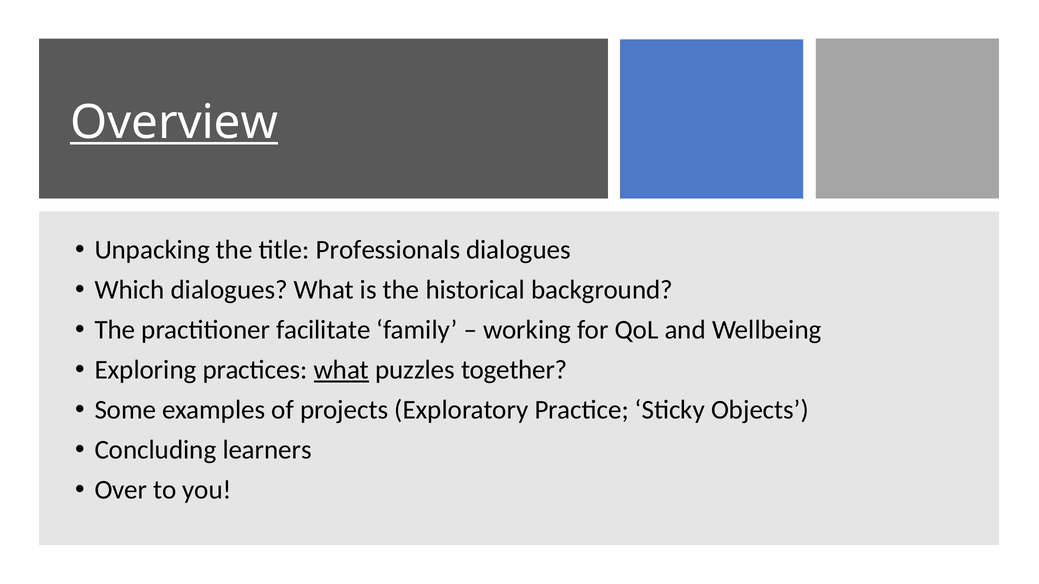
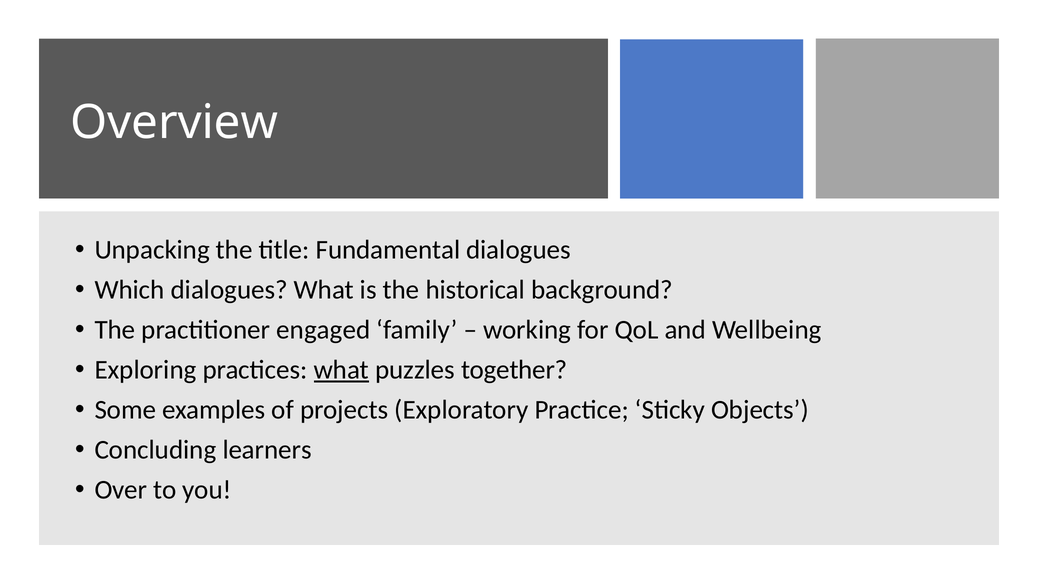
Overview underline: present -> none
Professionals: Professionals -> Fundamental
facilitate: facilitate -> engaged
